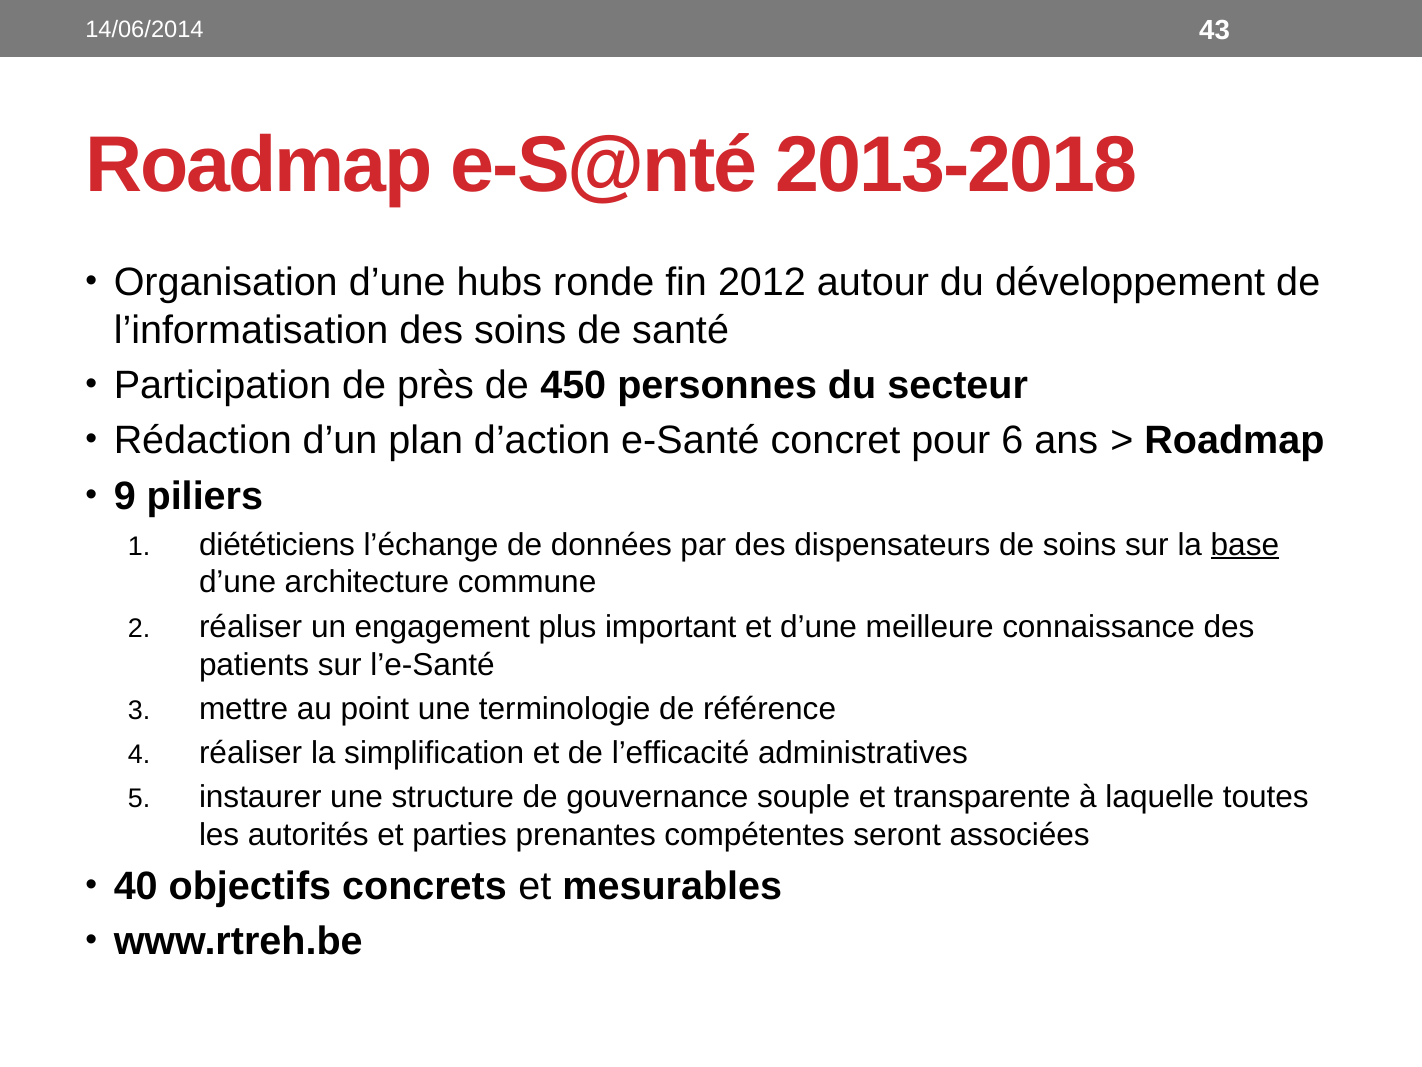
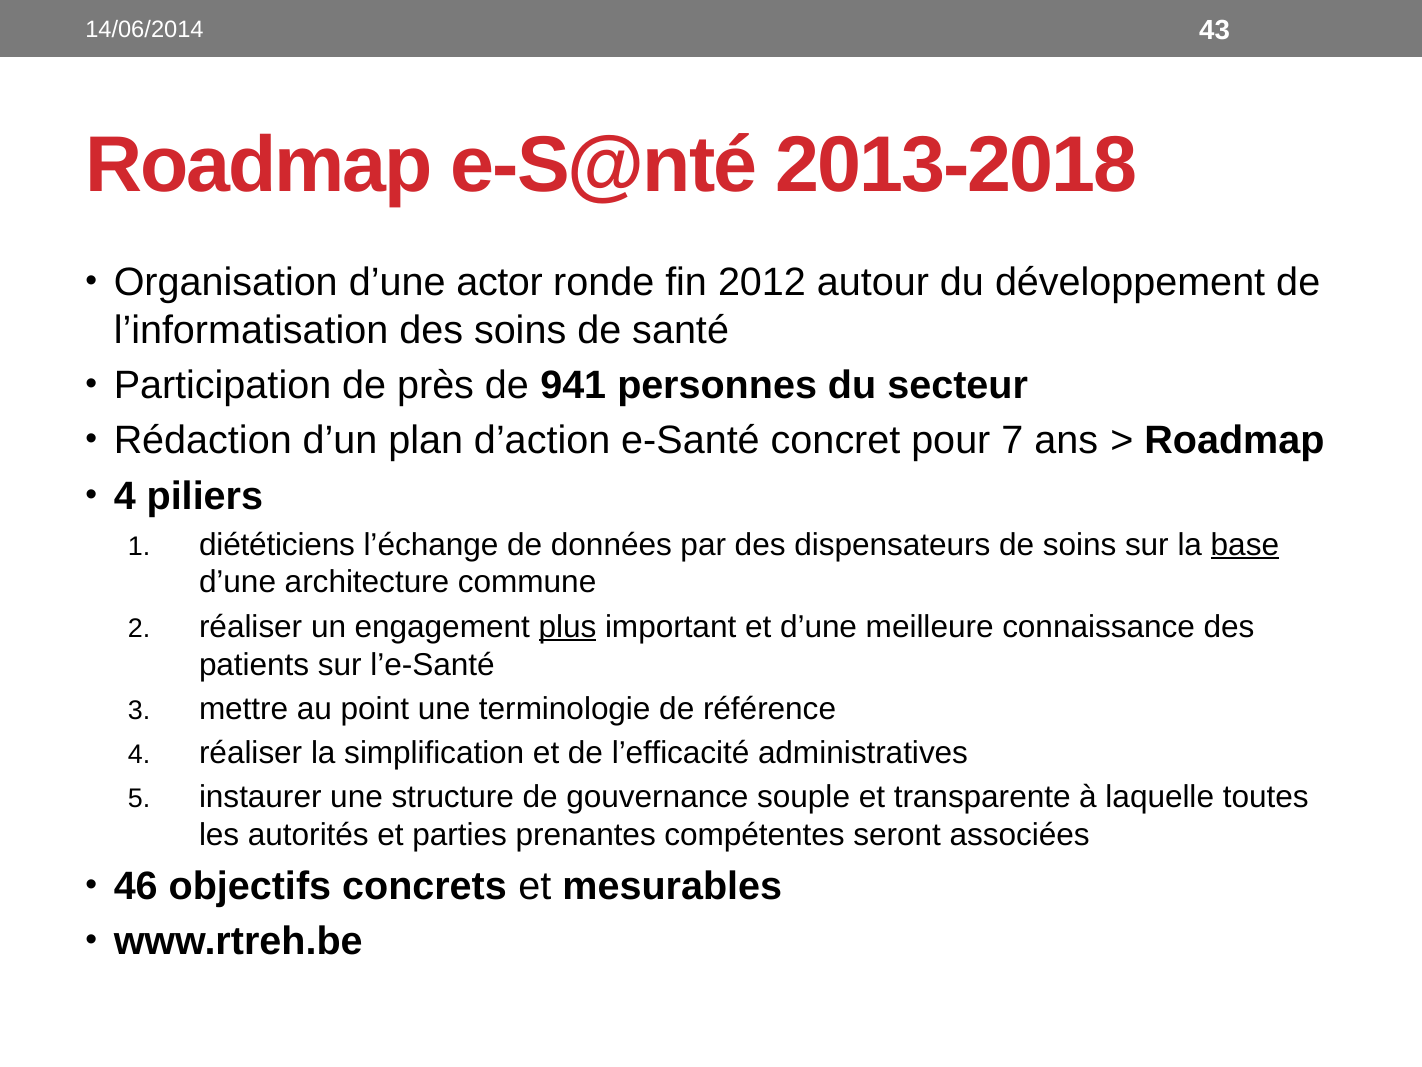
hubs: hubs -> actor
450: 450 -> 941
6: 6 -> 7
9 at (125, 496): 9 -> 4
plus underline: none -> present
40: 40 -> 46
